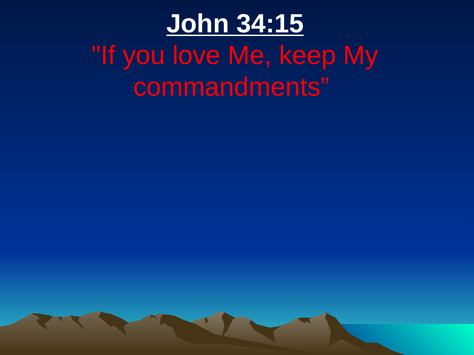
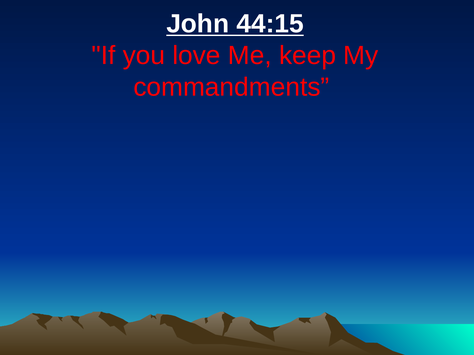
34:15: 34:15 -> 44:15
